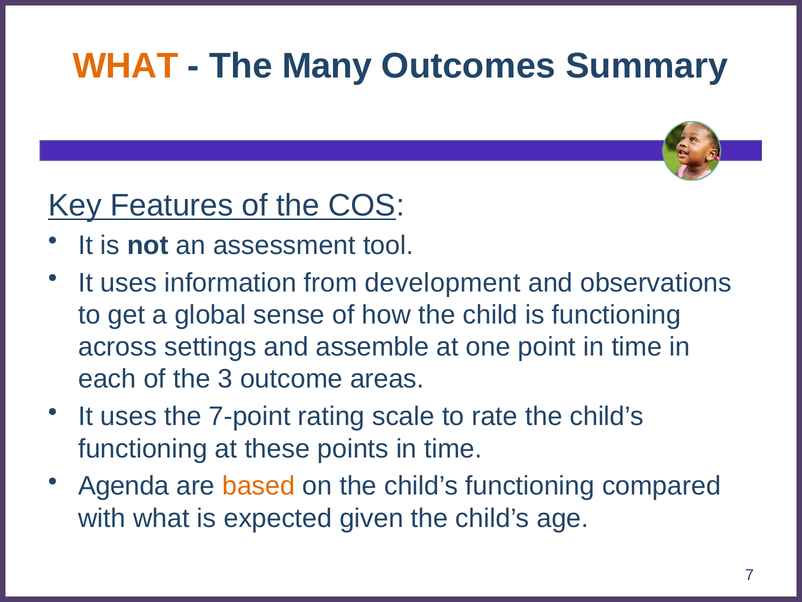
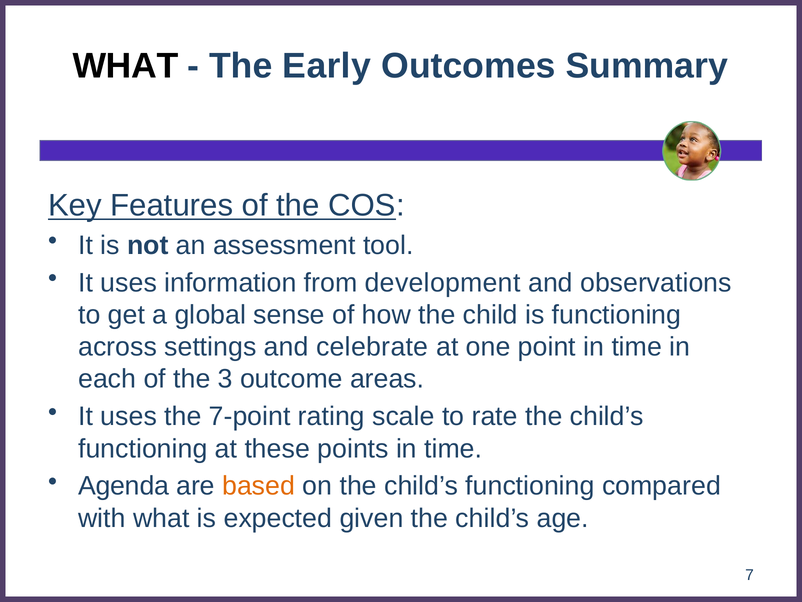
WHAT at (125, 66) colour: orange -> black
Many: Many -> Early
assemble: assemble -> celebrate
